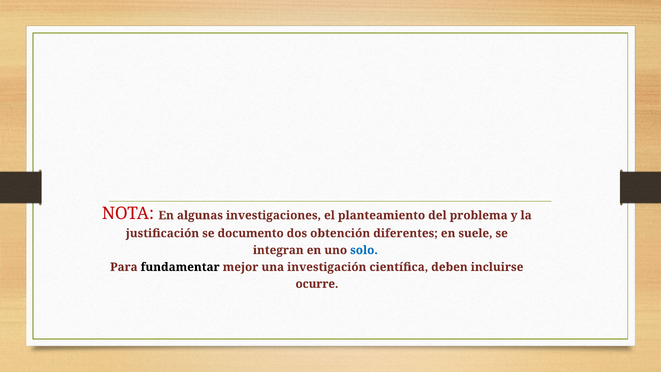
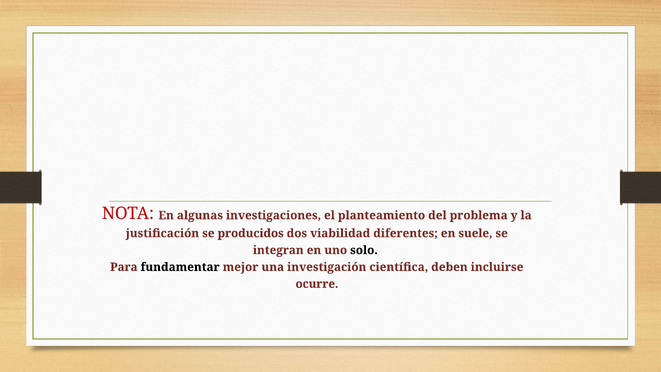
documento: documento -> producidos
obtención: obtención -> viabilidad
solo colour: blue -> black
